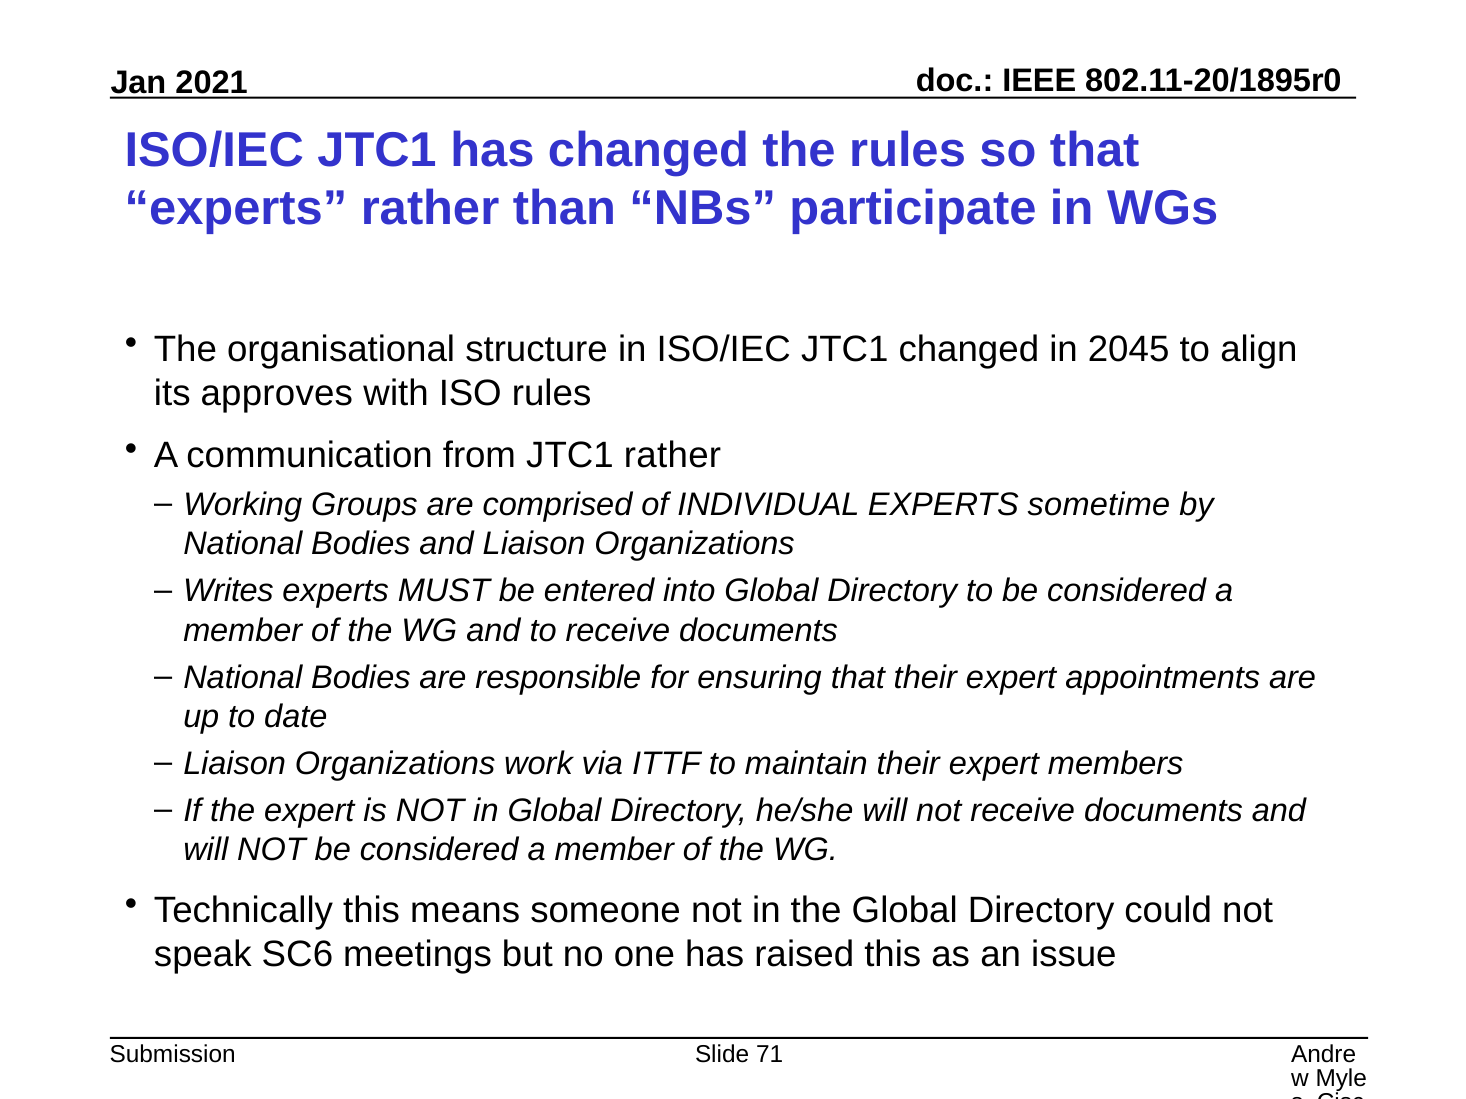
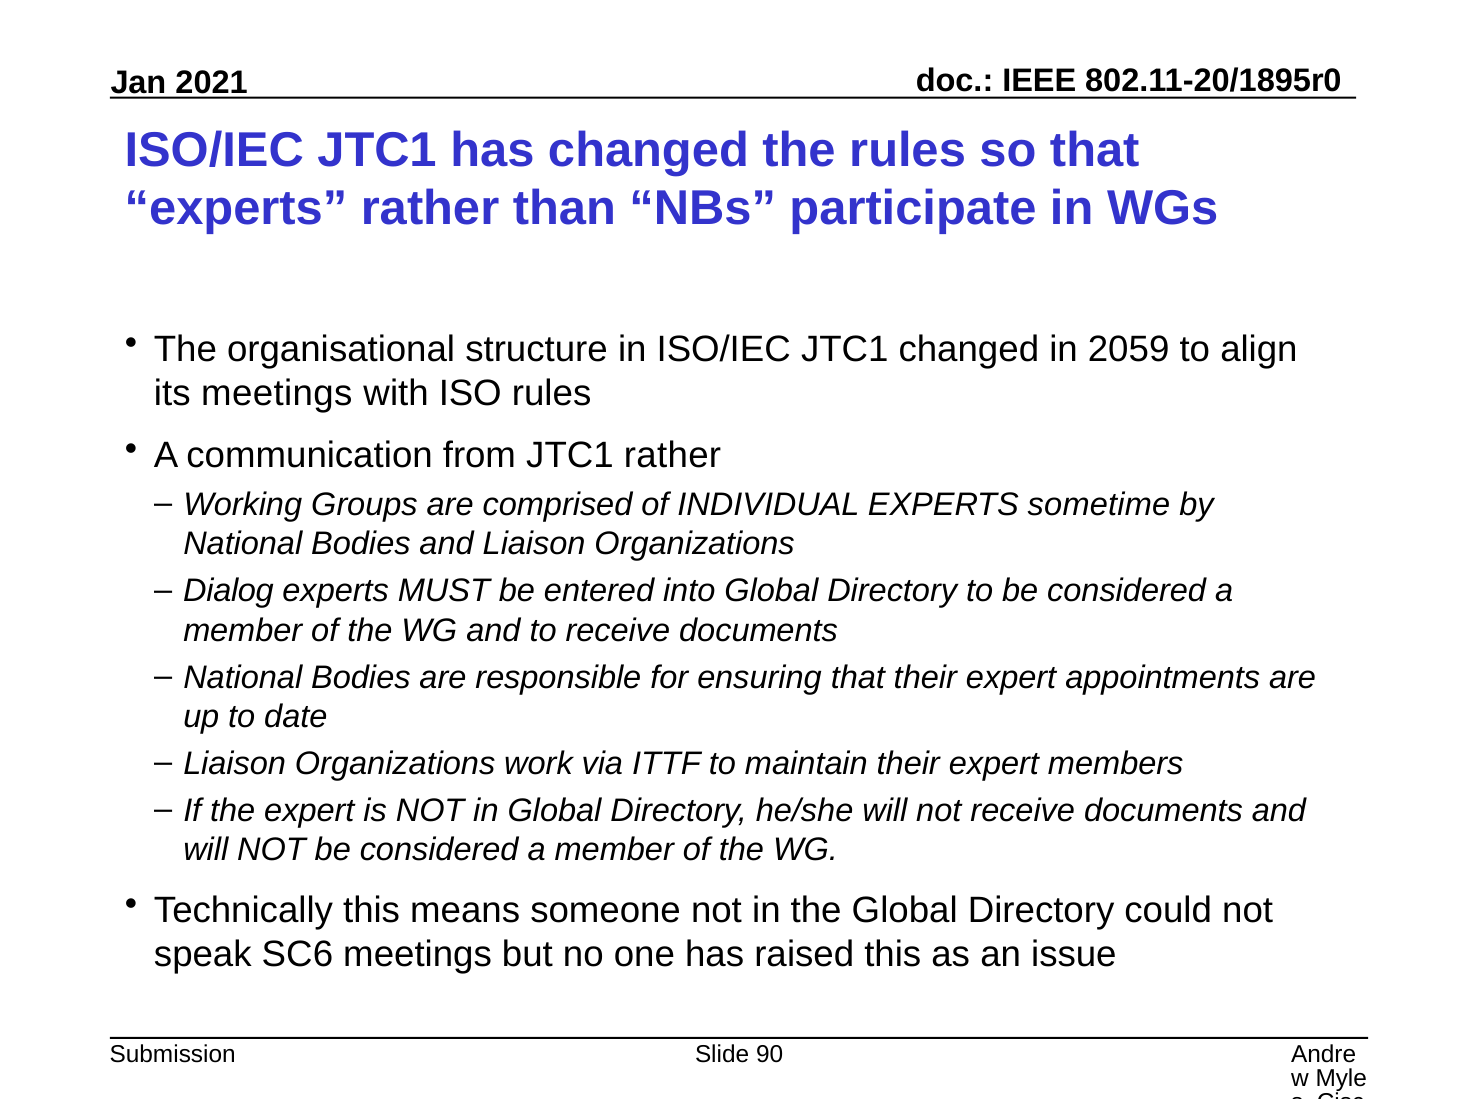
2045: 2045 -> 2059
its approves: approves -> meetings
Writes: Writes -> Dialog
71: 71 -> 90
